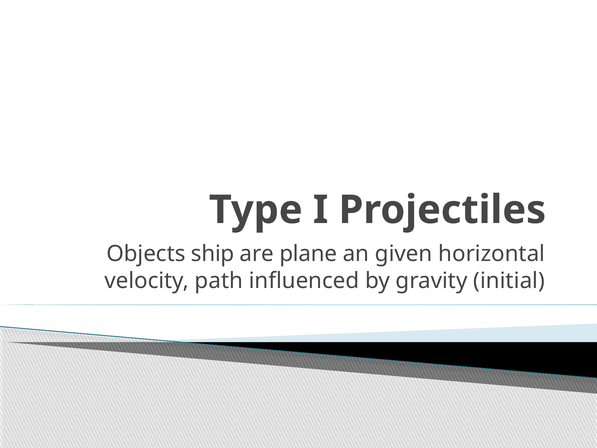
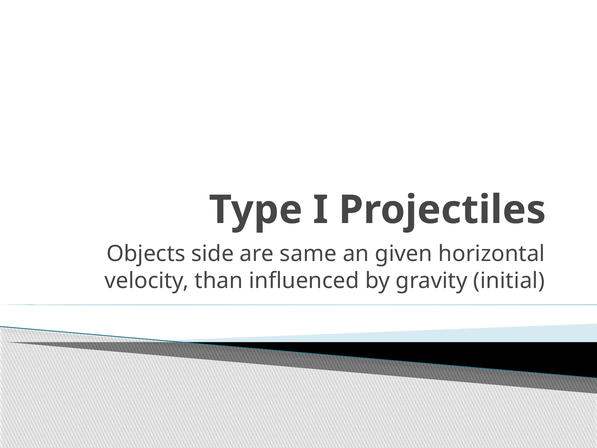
ship: ship -> side
plane: plane -> same
path: path -> than
